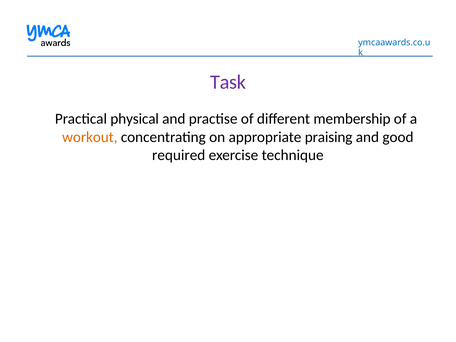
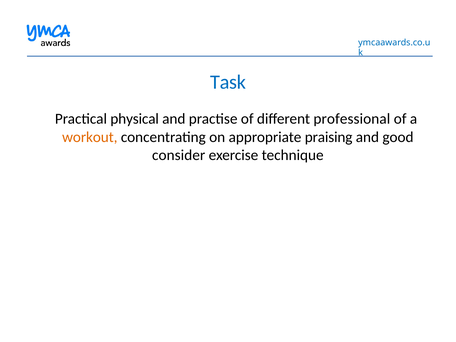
Task colour: purple -> blue
membership: membership -> professional
required: required -> consider
